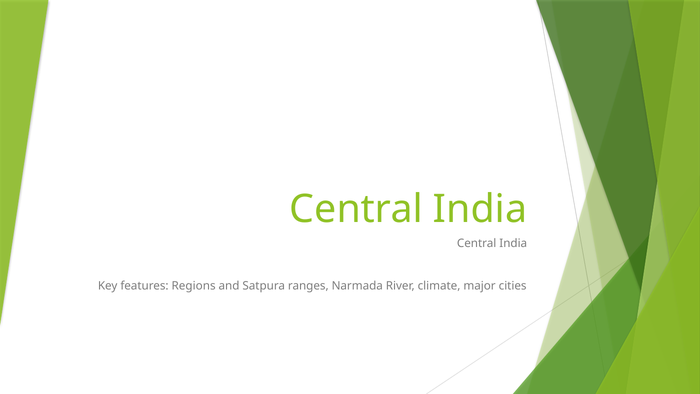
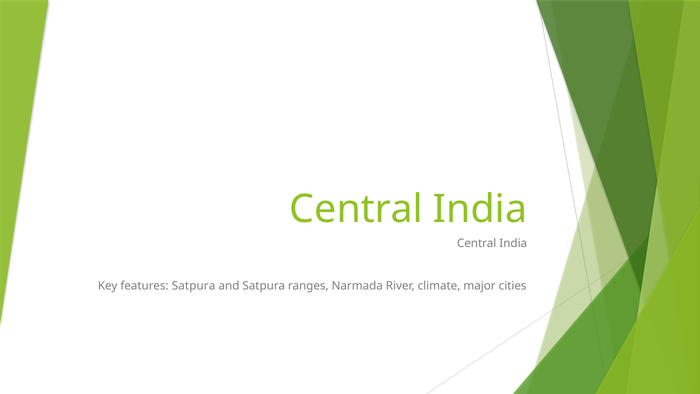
features Regions: Regions -> Satpura
